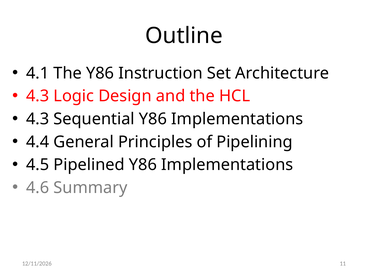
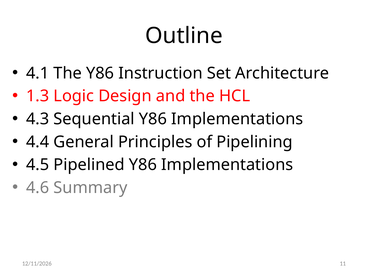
4.3 at (38, 96): 4.3 -> 1.3
